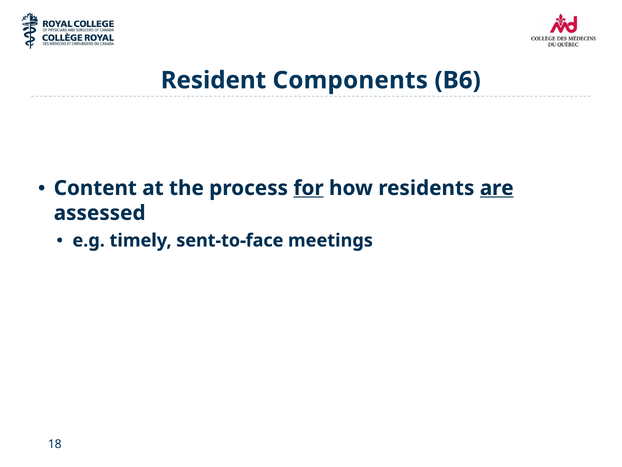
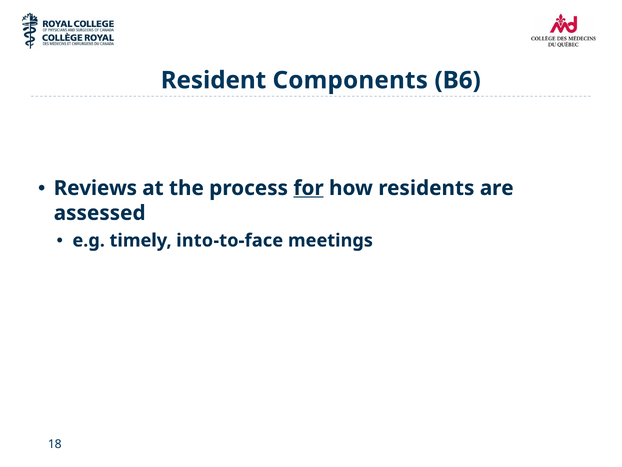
Content: Content -> Reviews
are underline: present -> none
sent-to-face: sent-to-face -> into-to-face
